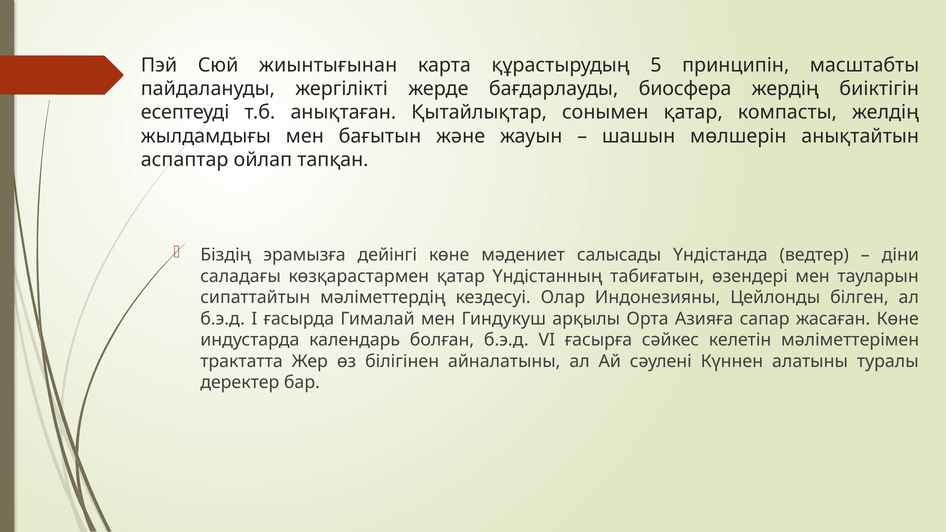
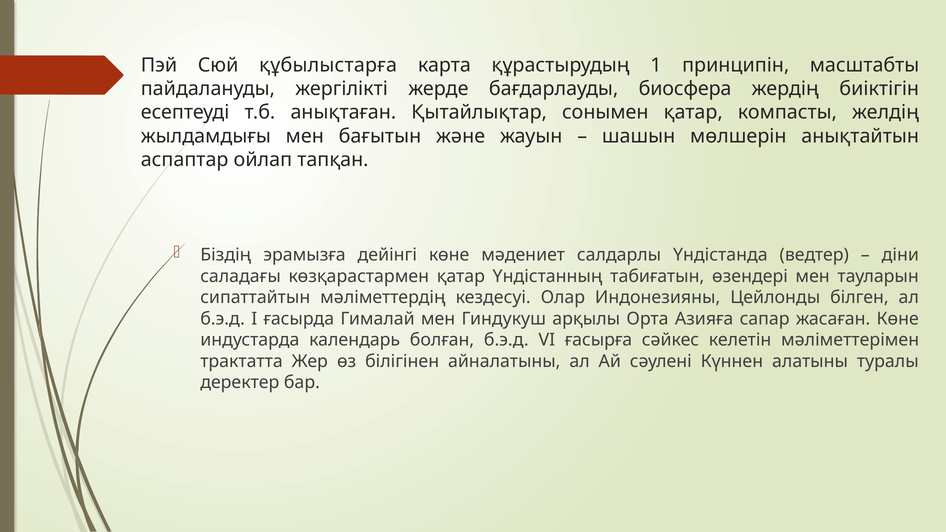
жиынтығынан: жиынтығынан -> құбылыстарға
5: 5 -> 1
салысады: салысады -> салдарлы
